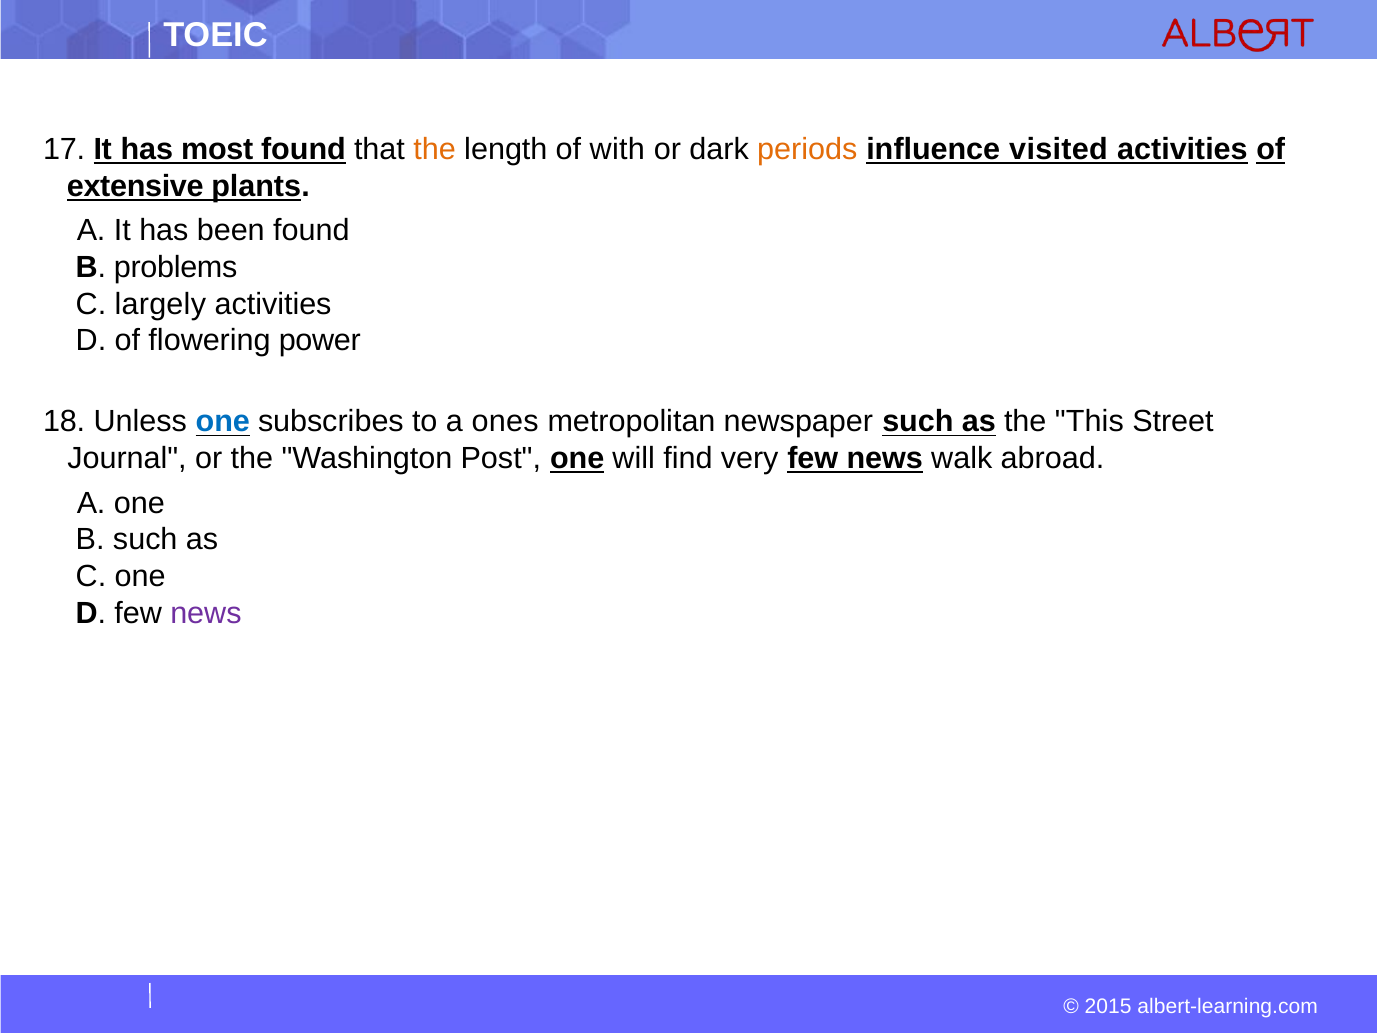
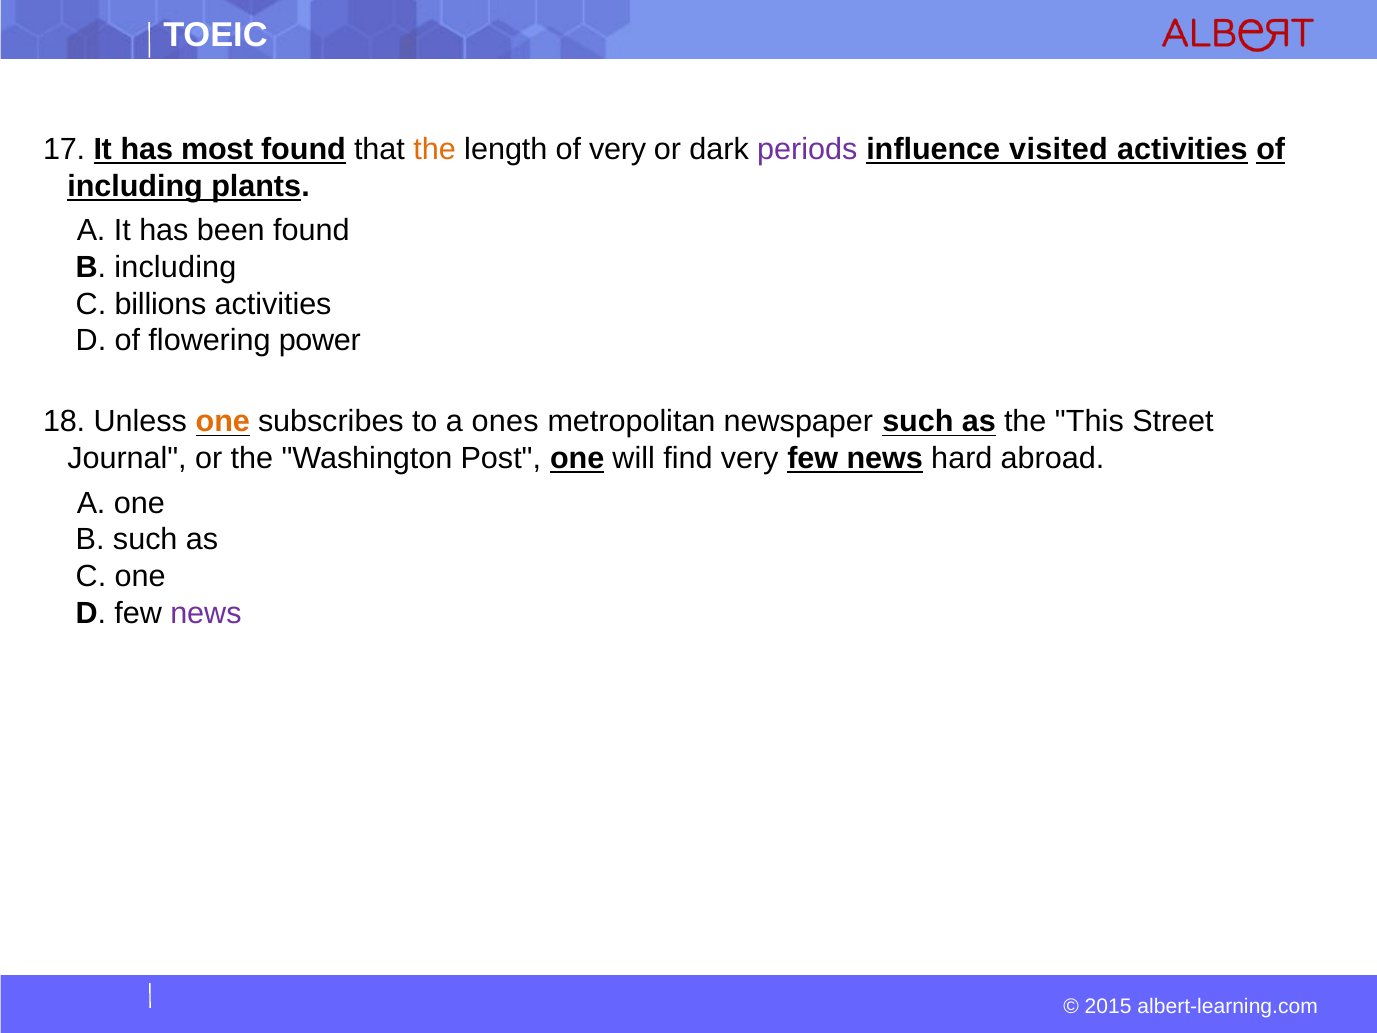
of with: with -> very
periods colour: orange -> purple
extensive at (135, 186): extensive -> including
B problems: problems -> including
largely: largely -> billions
one at (223, 422) colour: blue -> orange
walk: walk -> hard
